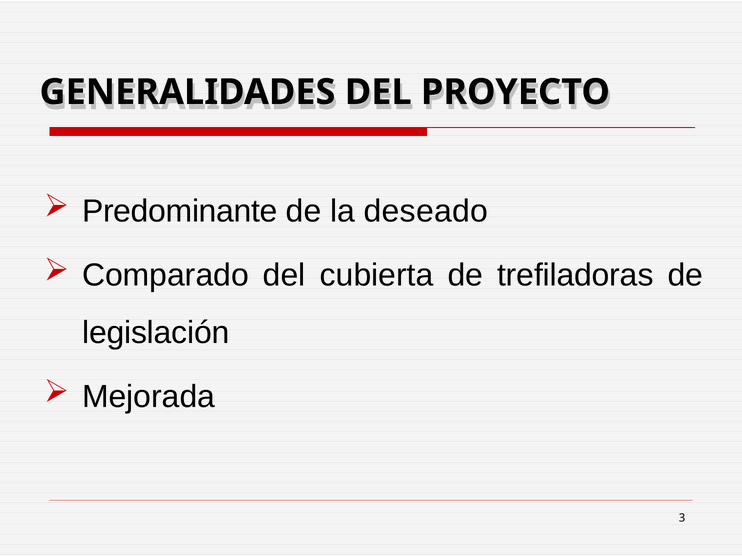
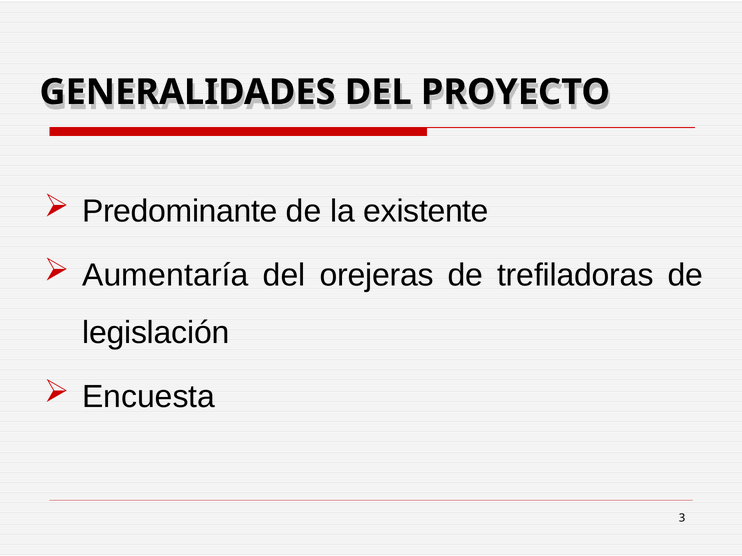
deseado: deseado -> existente
Comparado: Comparado -> Aumentaría
cubierta: cubierta -> orejeras
Mejorada: Mejorada -> Encuesta
